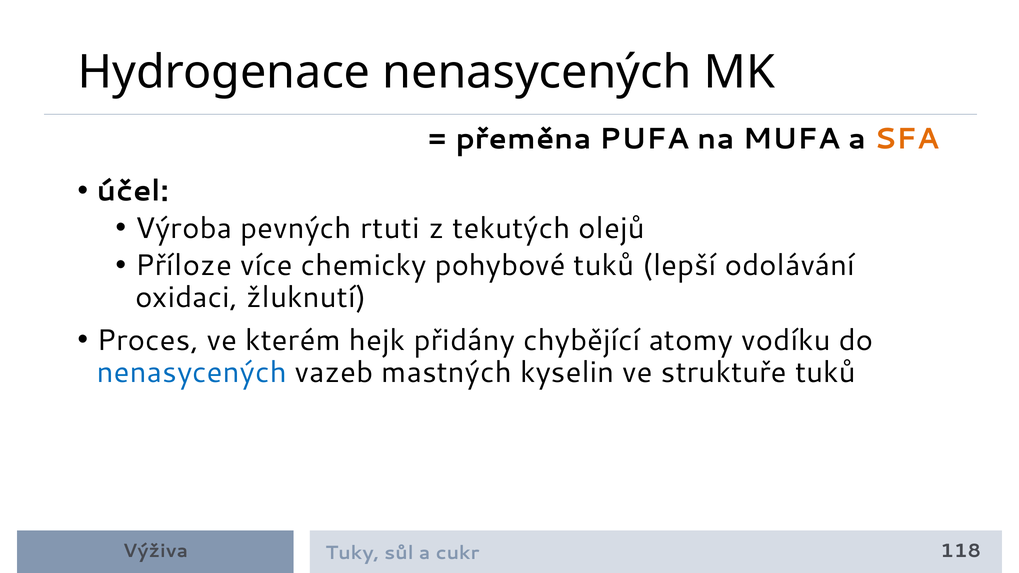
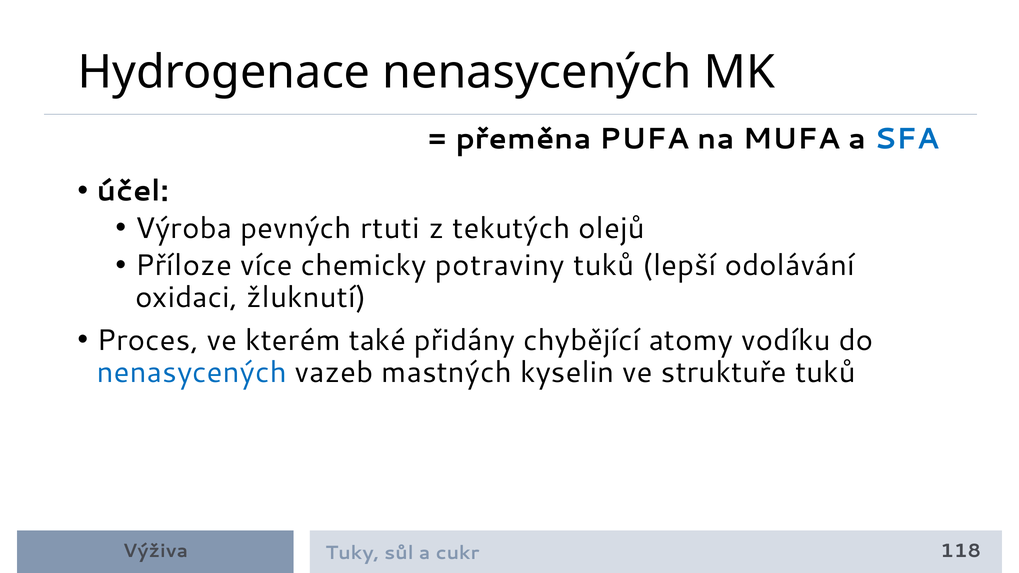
SFA colour: orange -> blue
pohybové: pohybové -> potraviny
hejk: hejk -> také
